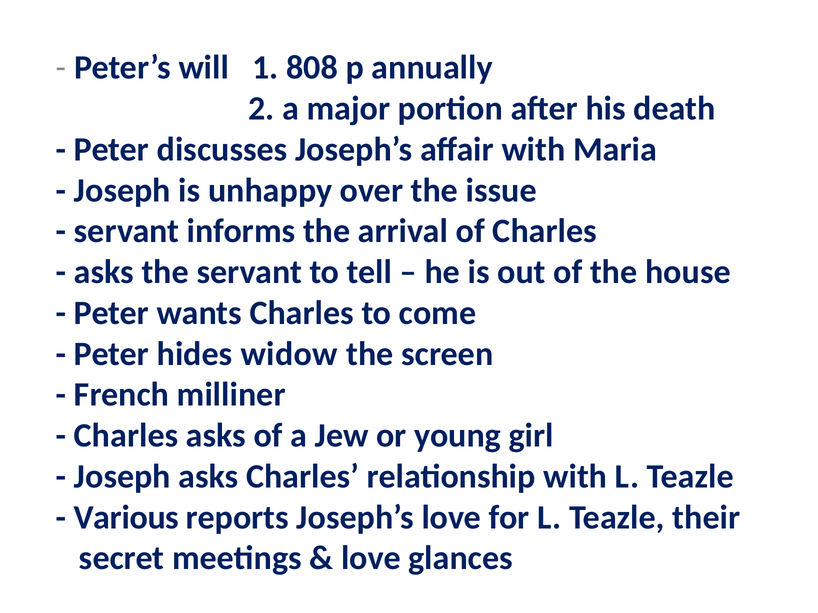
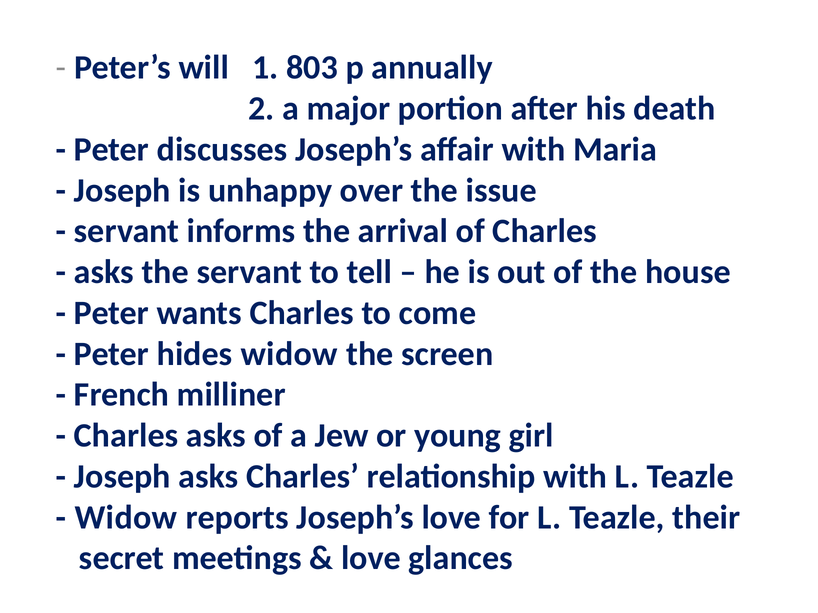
808: 808 -> 803
Various at (126, 518): Various -> Widow
